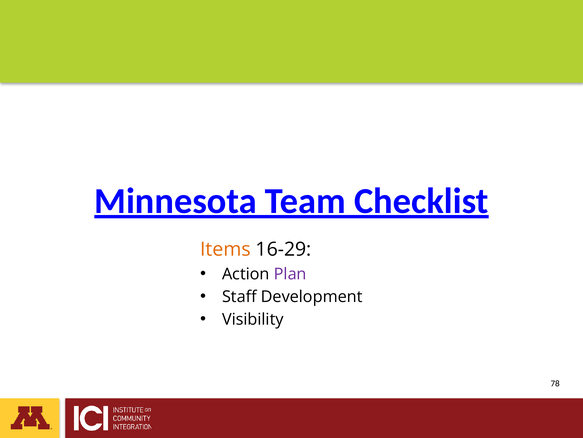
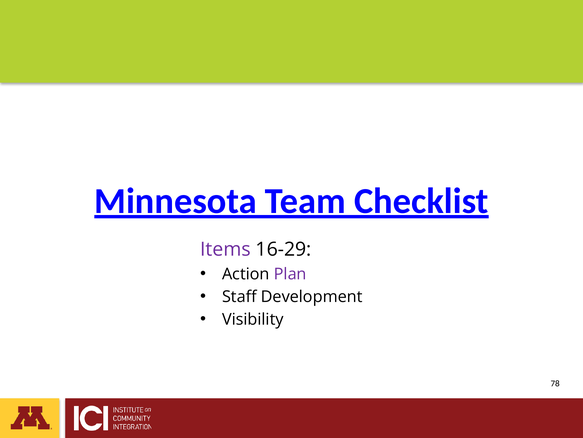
Items colour: orange -> purple
